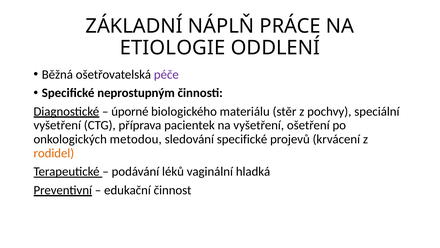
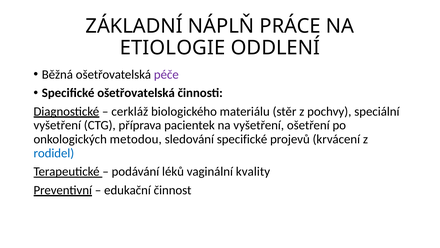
Specifické neprostupným: neprostupným -> ošetřovatelská
úporné: úporné -> cerkláž
rodidel colour: orange -> blue
hladká: hladká -> kvality
